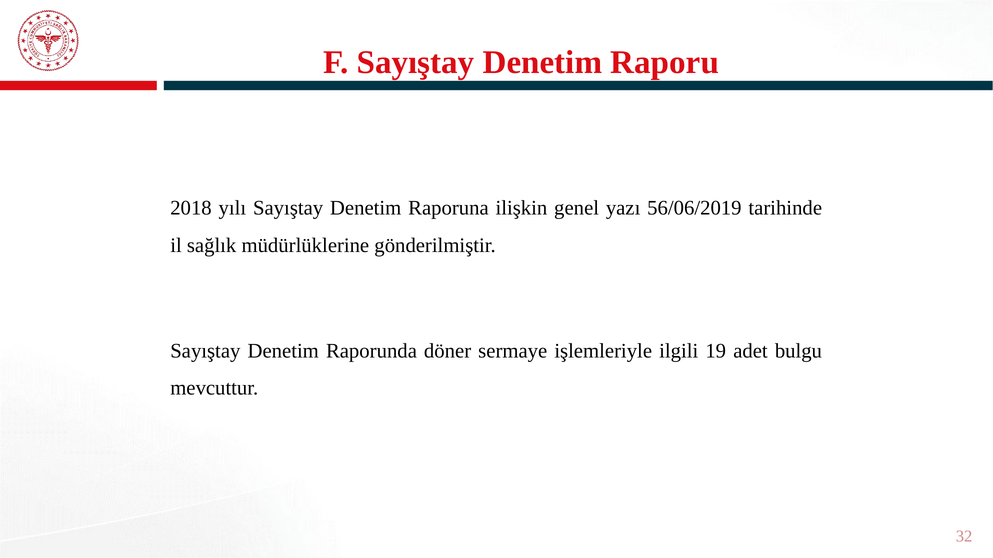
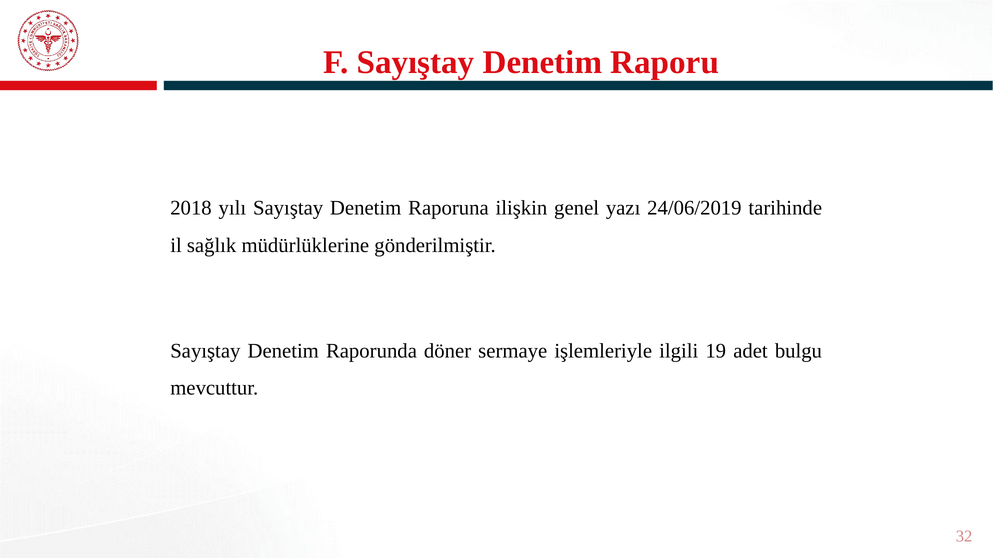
56/06/2019: 56/06/2019 -> 24/06/2019
